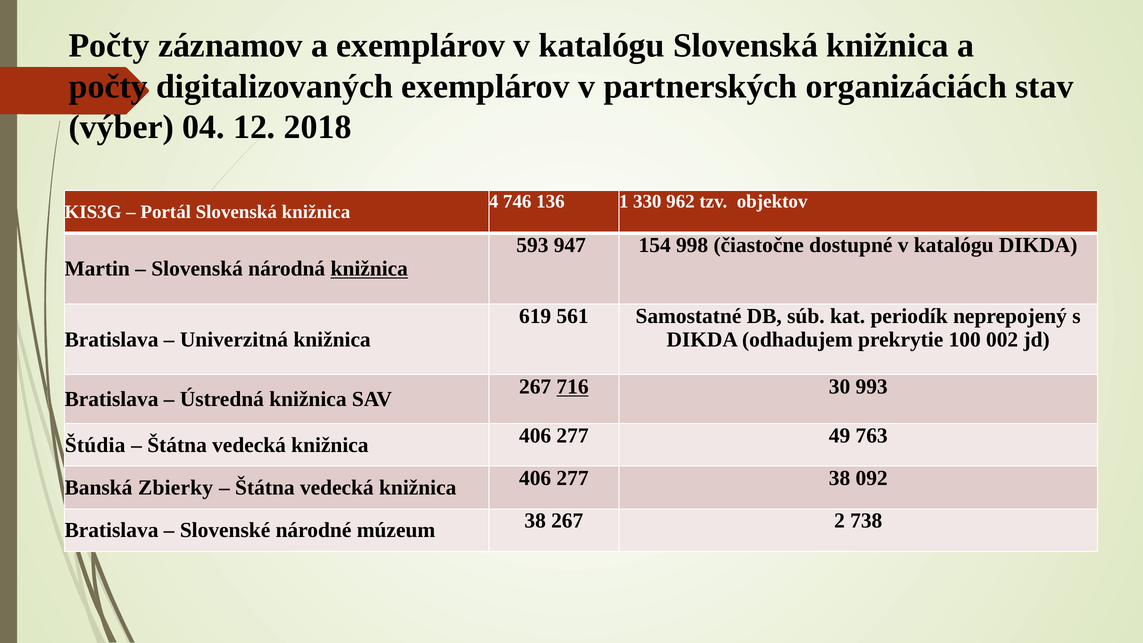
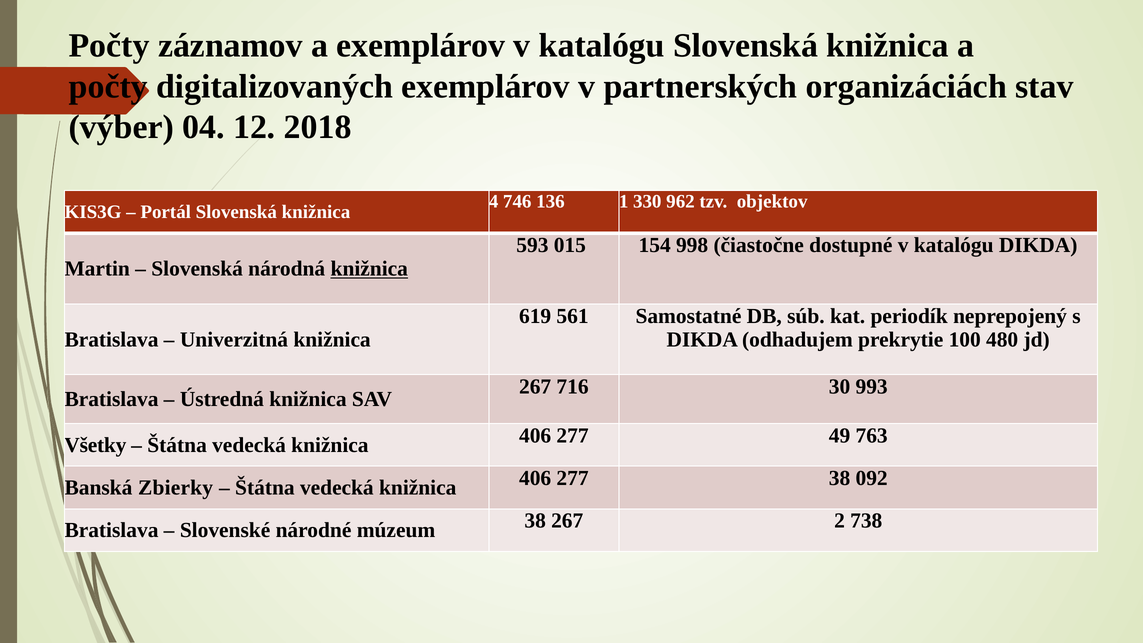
947: 947 -> 015
002: 002 -> 480
716 underline: present -> none
Štúdia: Štúdia -> Všetky
